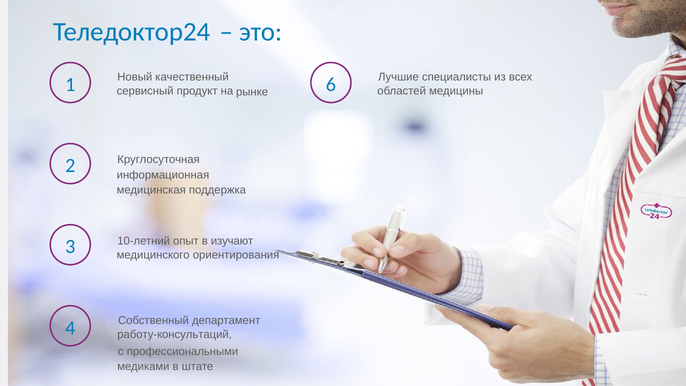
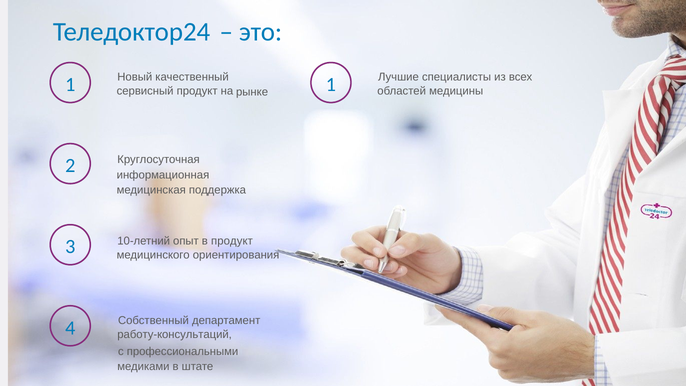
1 6: 6 -> 1
в изучают: изучают -> продукт
